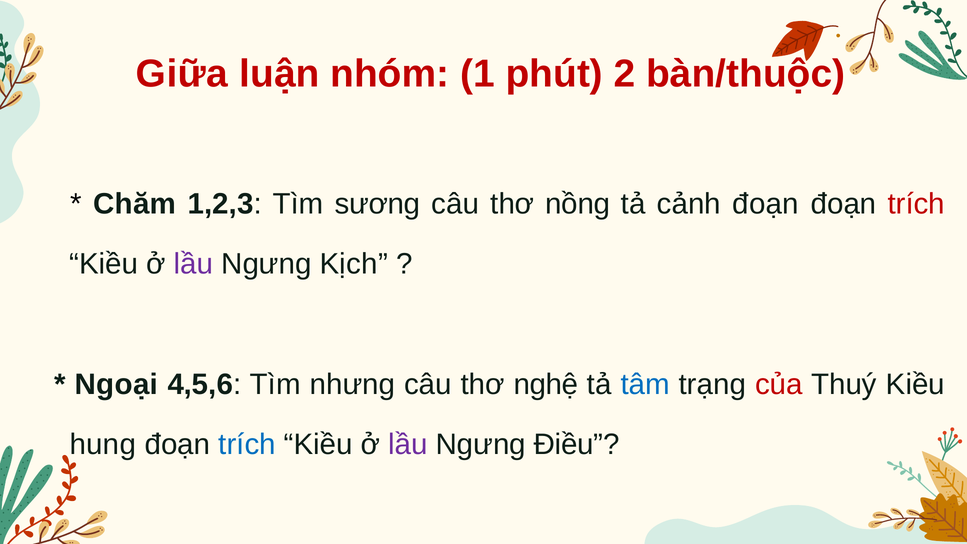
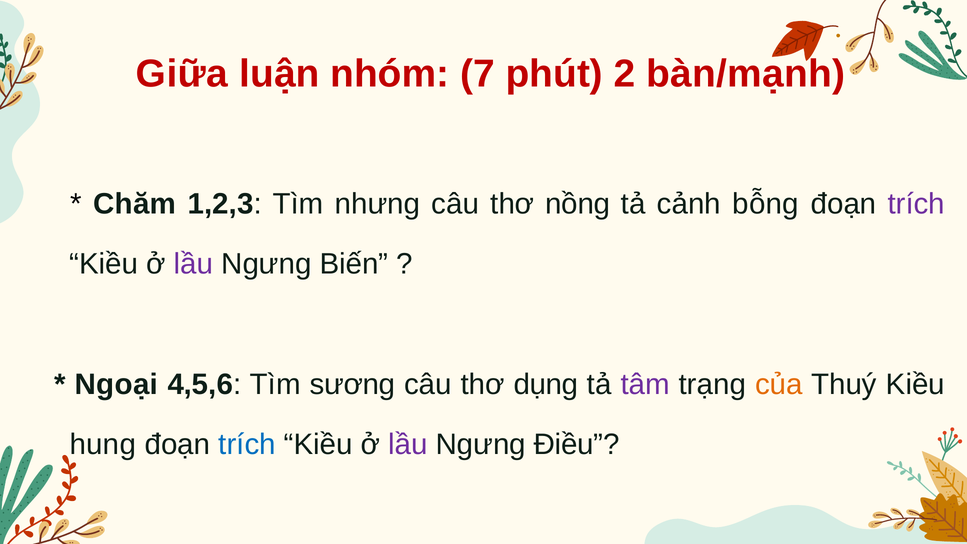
1: 1 -> 7
bàn/thuộc: bàn/thuộc -> bàn/mạnh
sương: sương -> nhưng
cảnh đoạn: đoạn -> bỗng
trích at (916, 204) colour: red -> purple
Kịch: Kịch -> Biến
nhưng: nhưng -> sương
nghệ: nghệ -> dụng
tâm colour: blue -> purple
của colour: red -> orange
